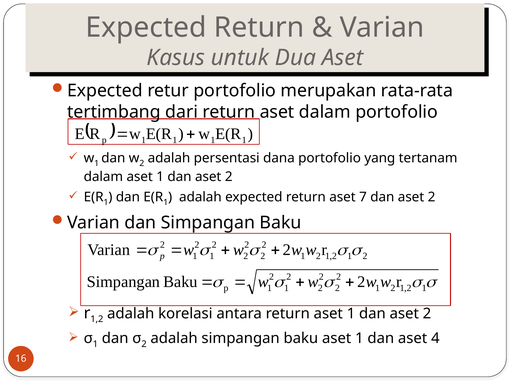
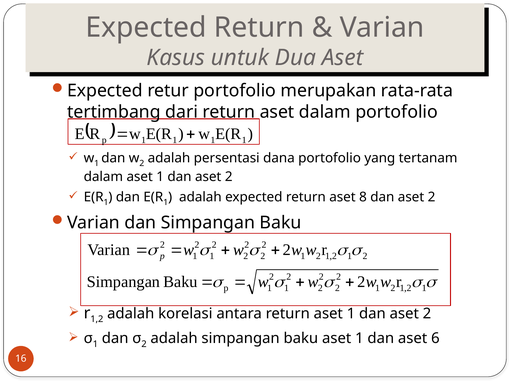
7: 7 -> 8
4: 4 -> 6
